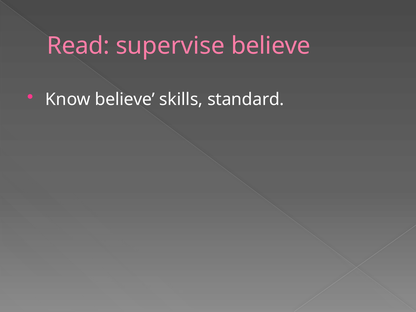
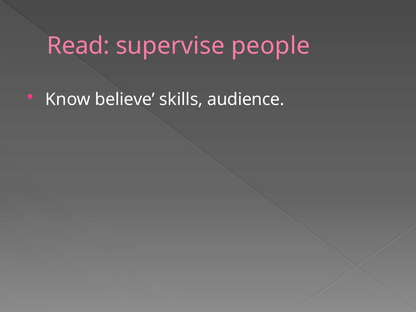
supervise believe: believe -> people
standard: standard -> audience
